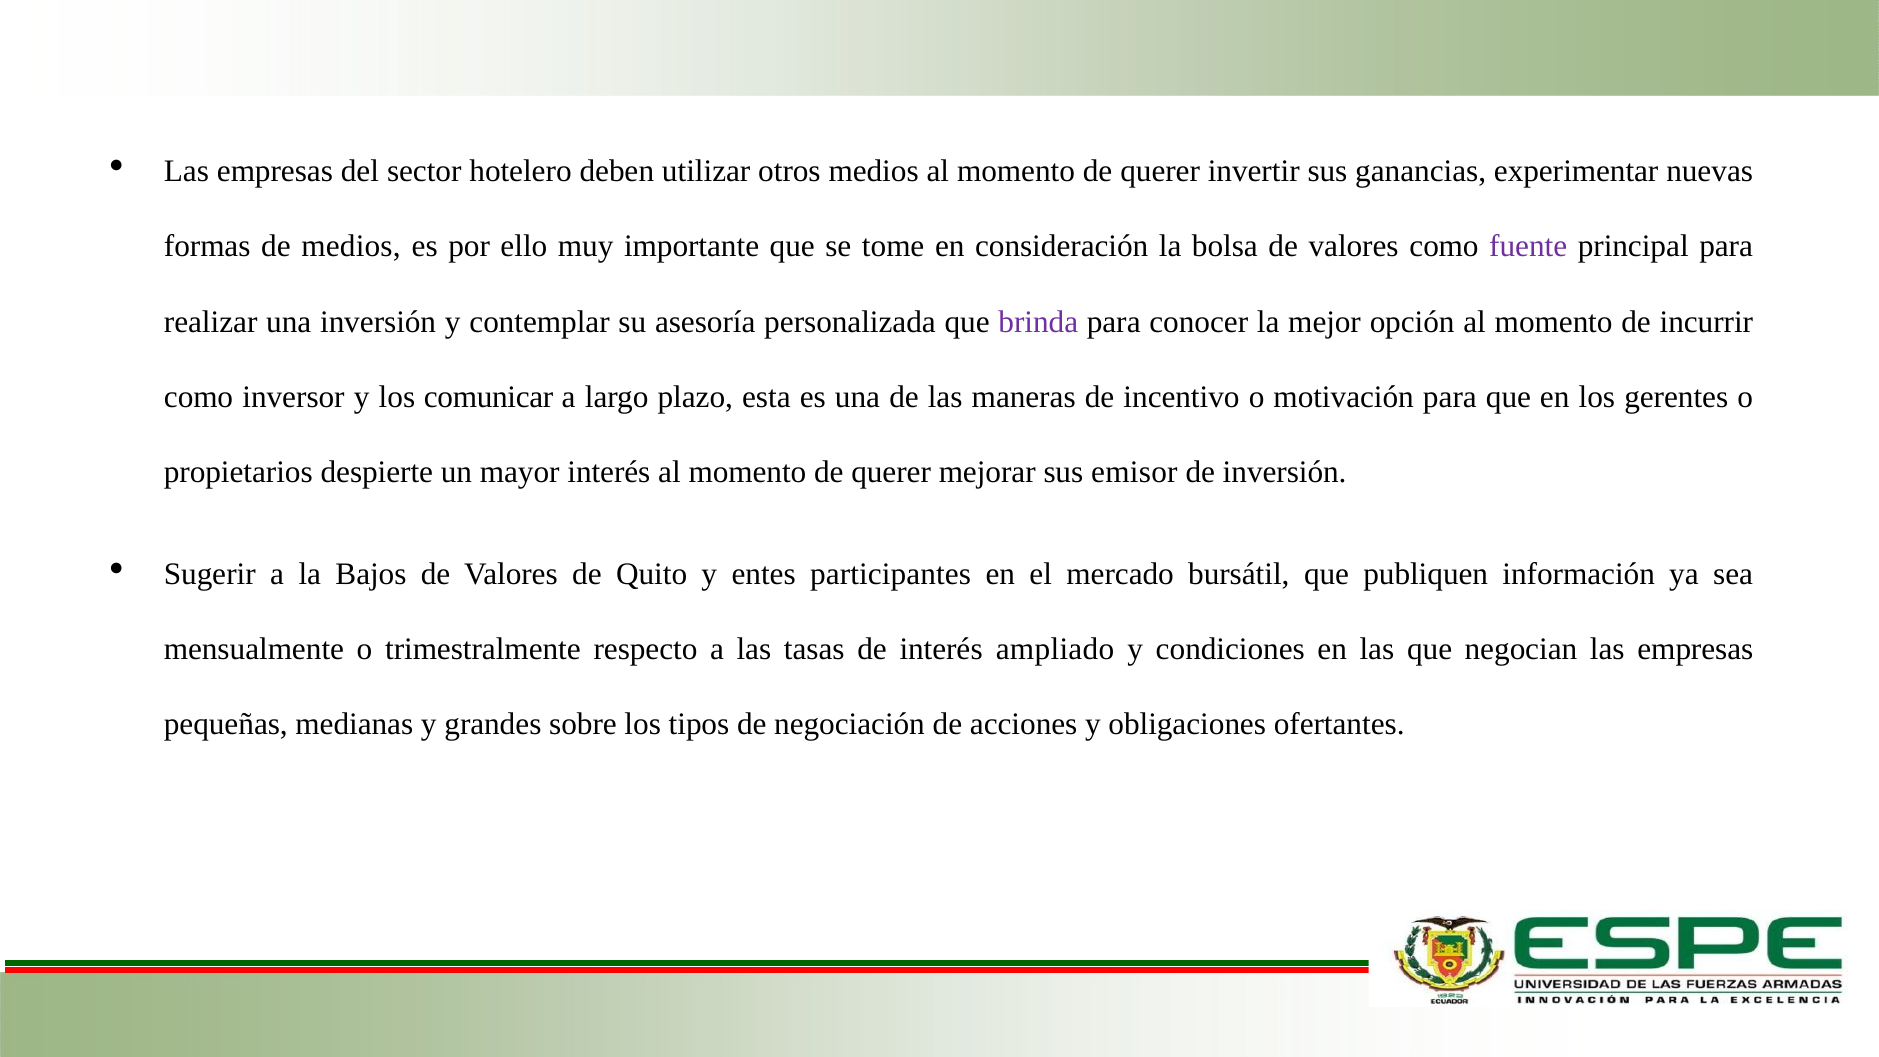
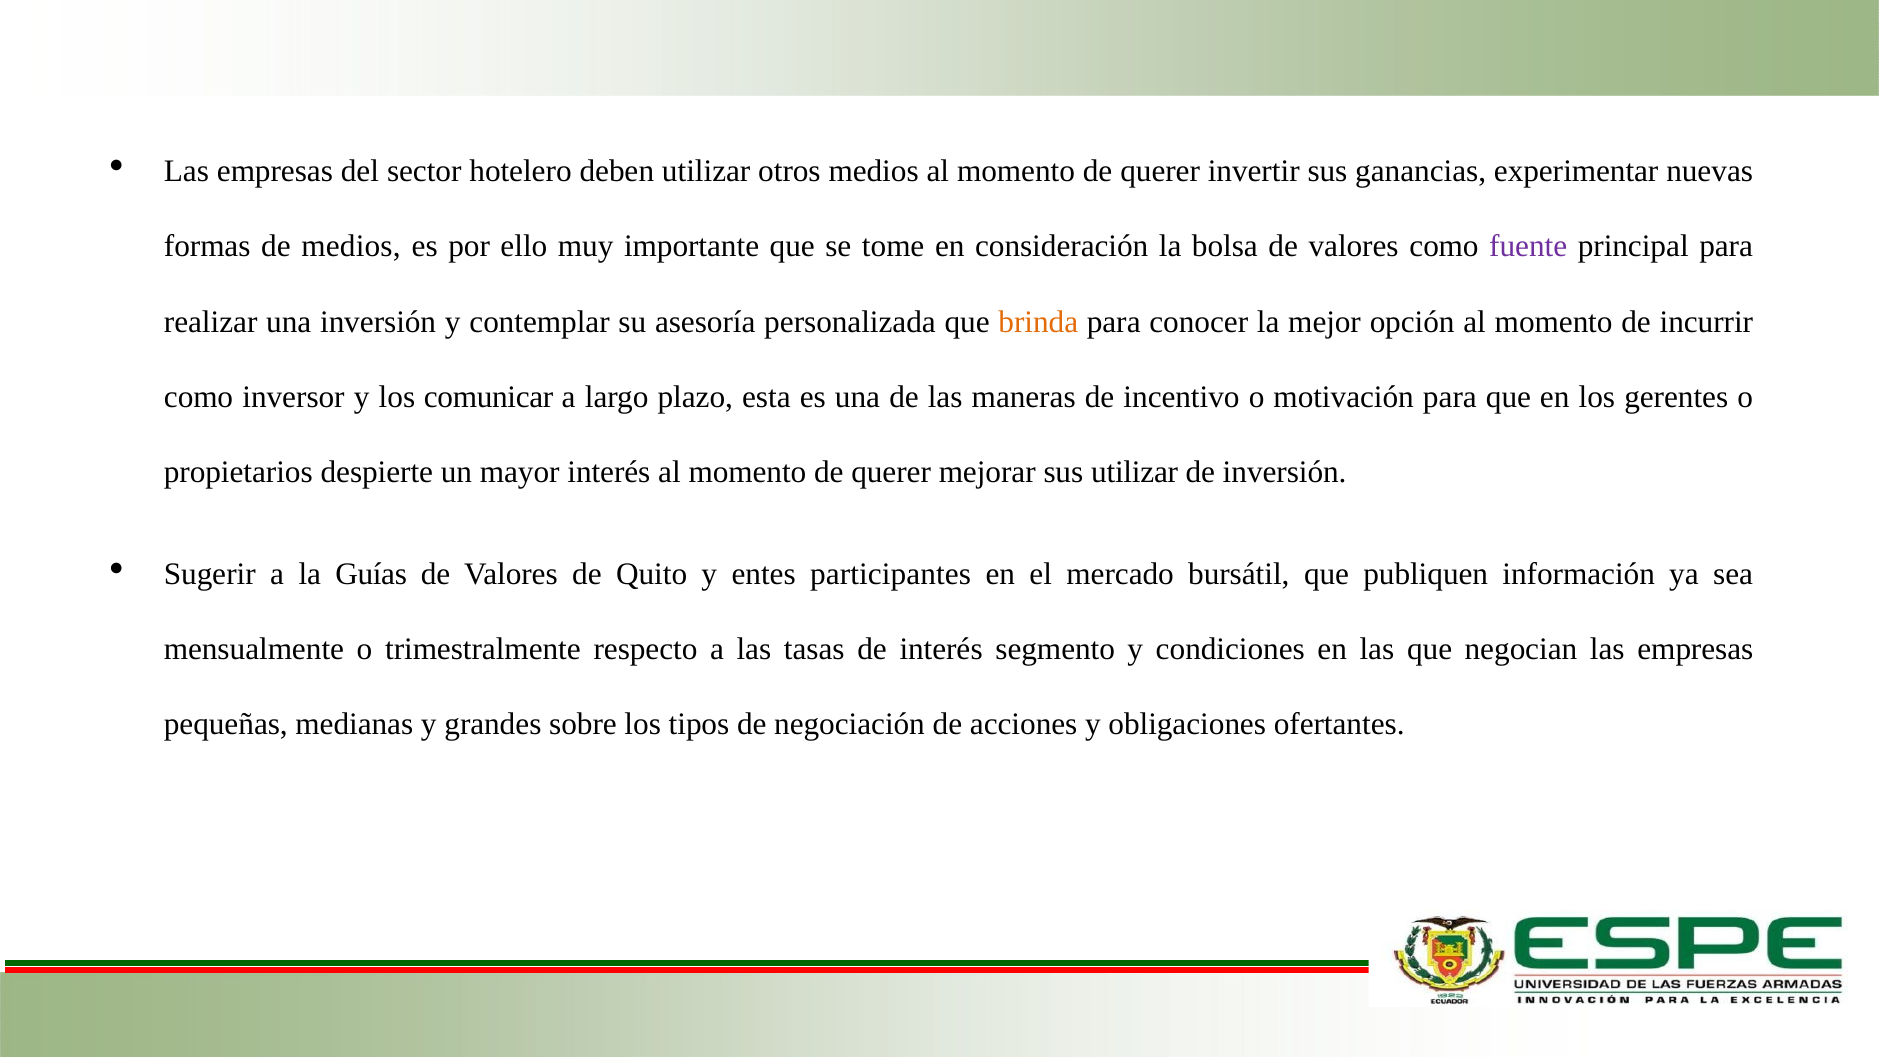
brinda colour: purple -> orange
sus emisor: emisor -> utilizar
Bajos: Bajos -> Guías
ampliado: ampliado -> segmento
